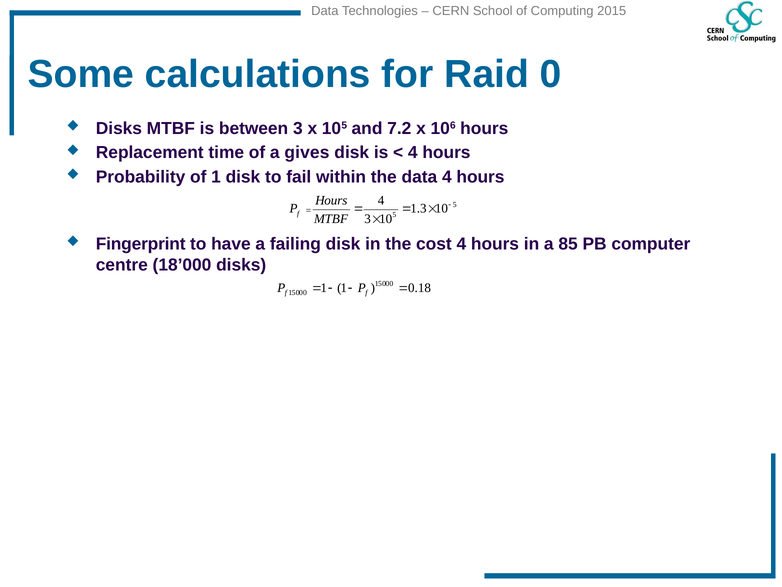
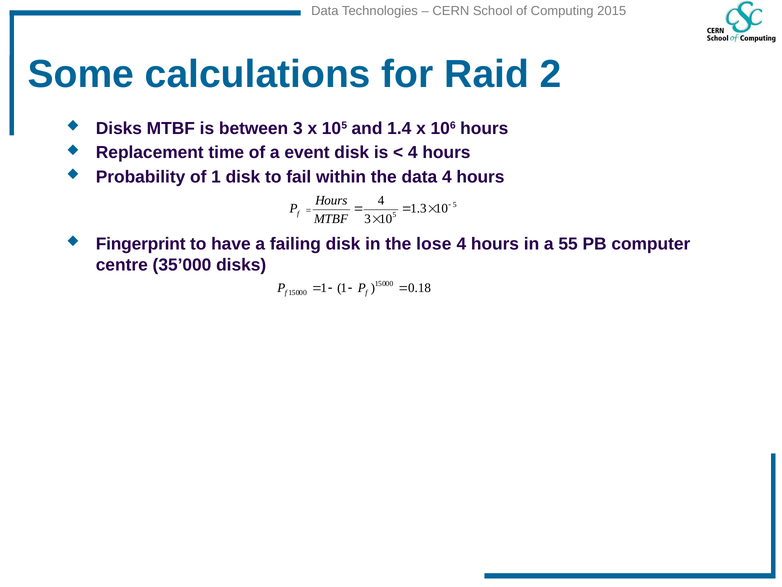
Raid 0: 0 -> 2
7.2: 7.2 -> 1.4
gives: gives -> event
cost: cost -> lose
85: 85 -> 55
18’000: 18’000 -> 35’000
